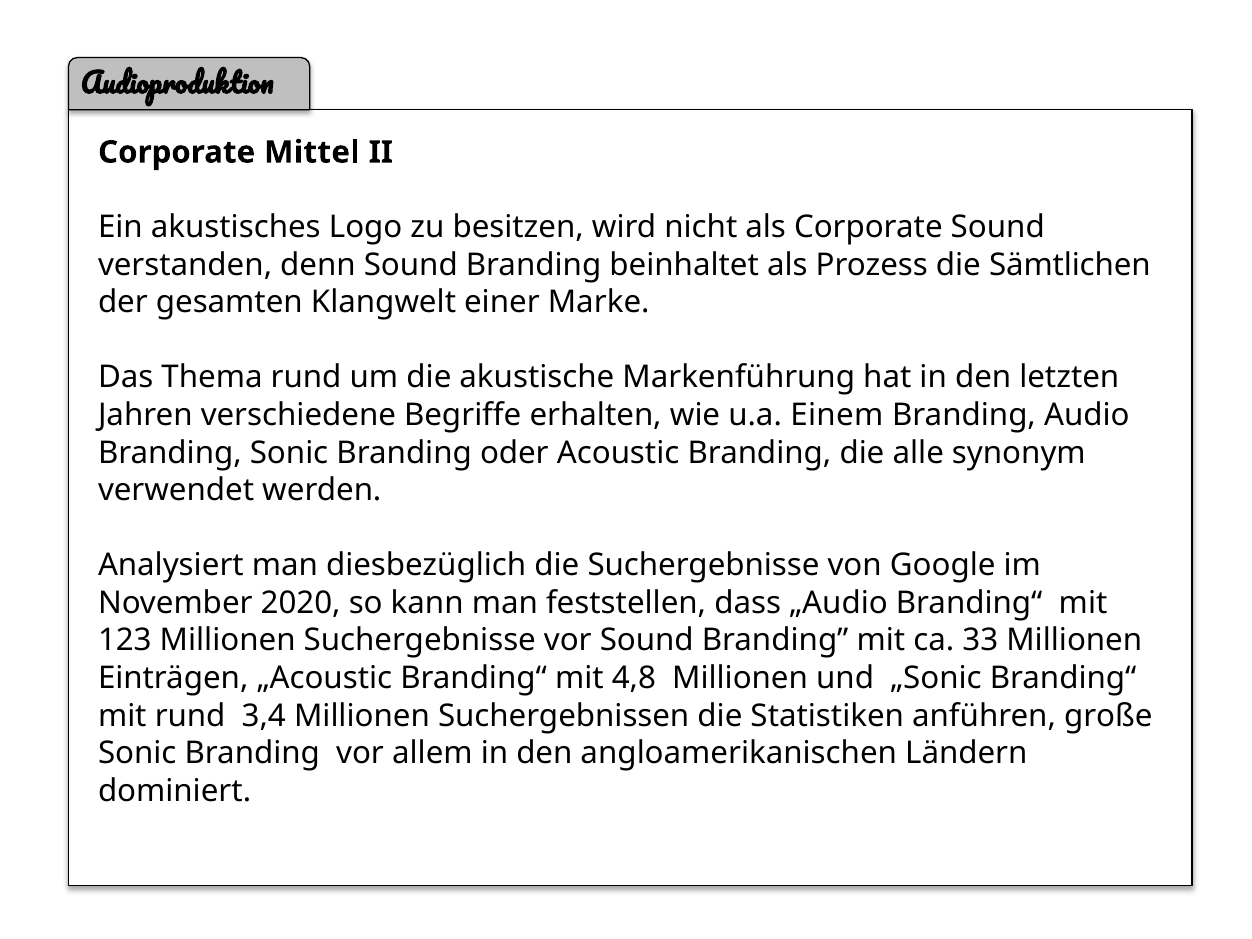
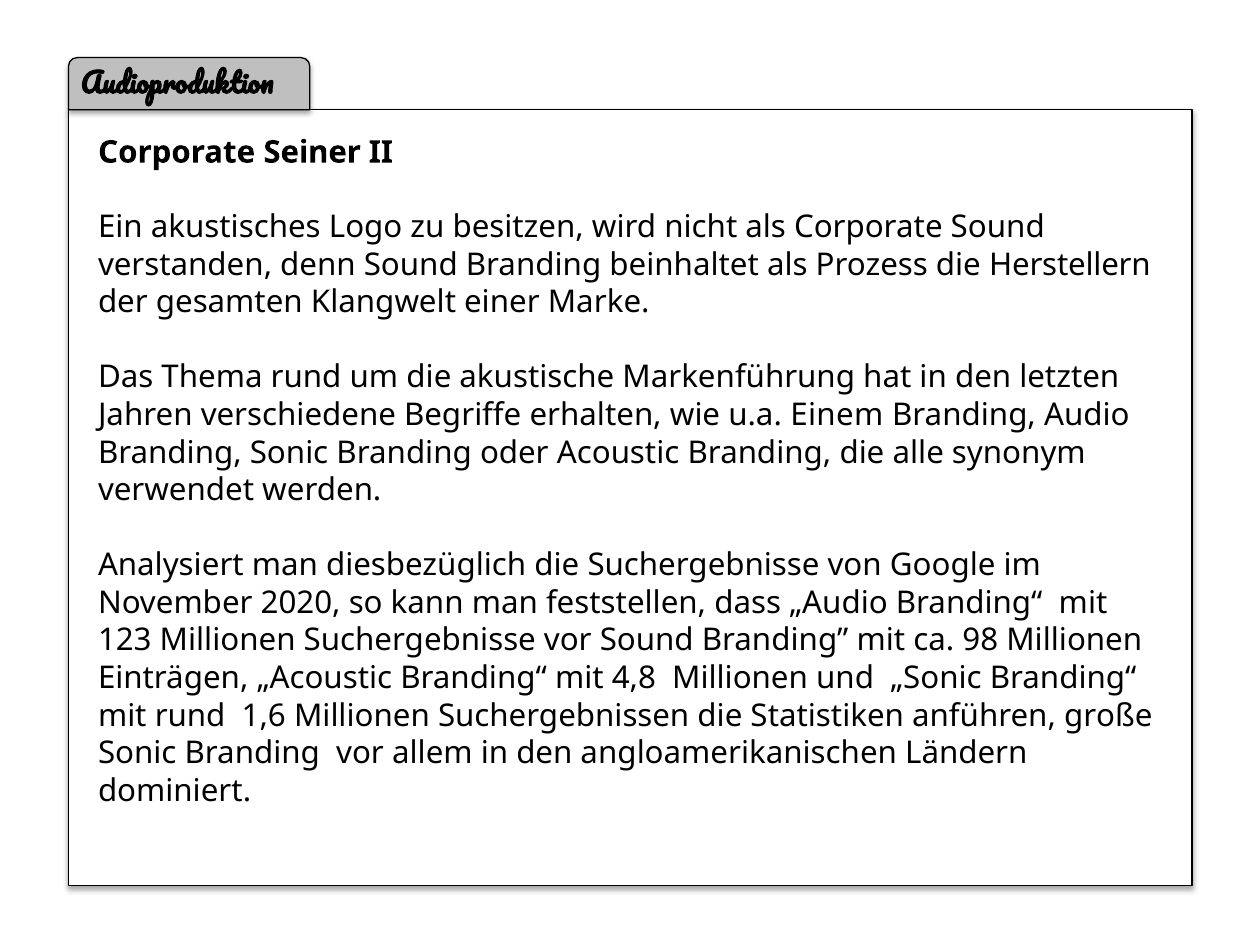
Mittel: Mittel -> Seiner
Sämtlichen: Sämtlichen -> Herstellern
33: 33 -> 98
3,4: 3,4 -> 1,6
